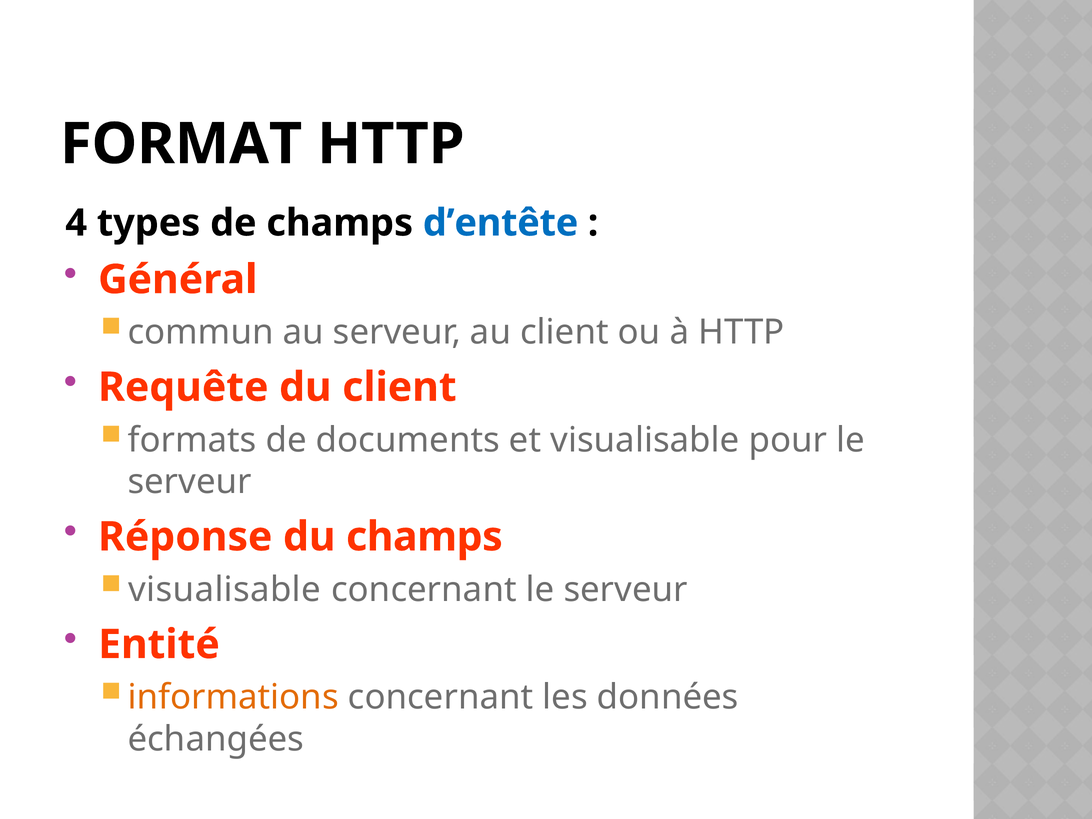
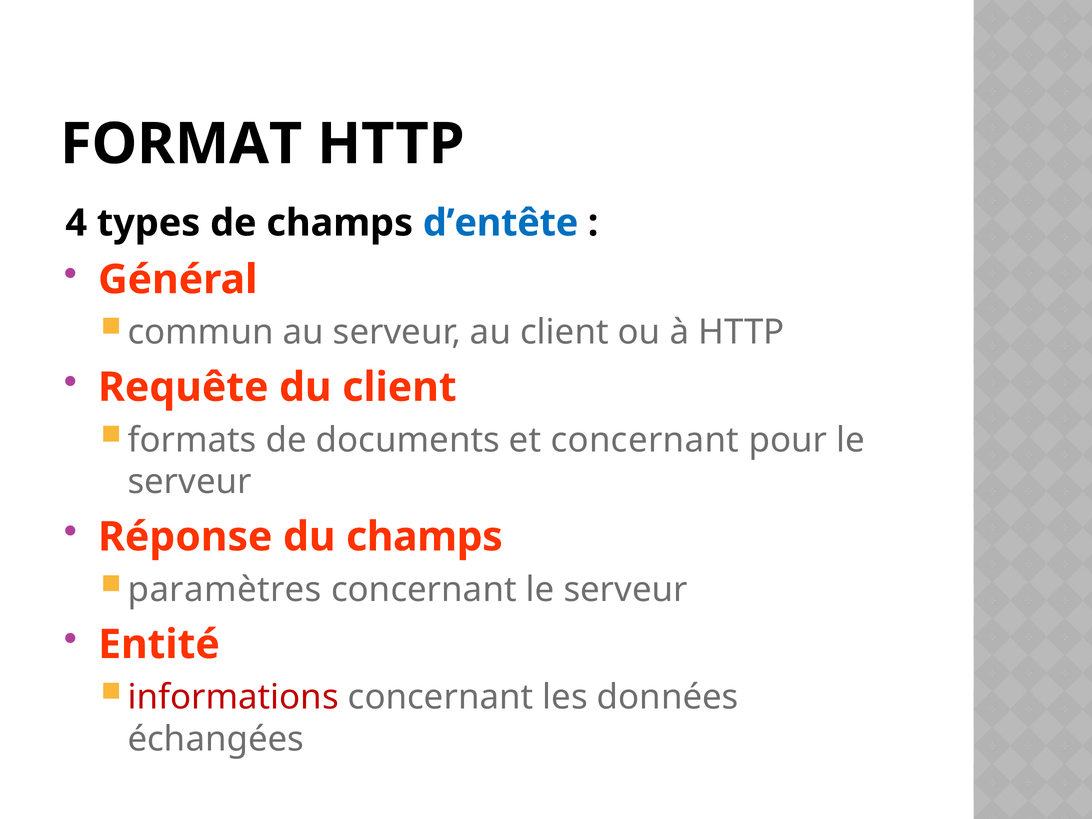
et visualisable: visualisable -> concernant
visualisable at (225, 590): visualisable -> paramètres
informations colour: orange -> red
